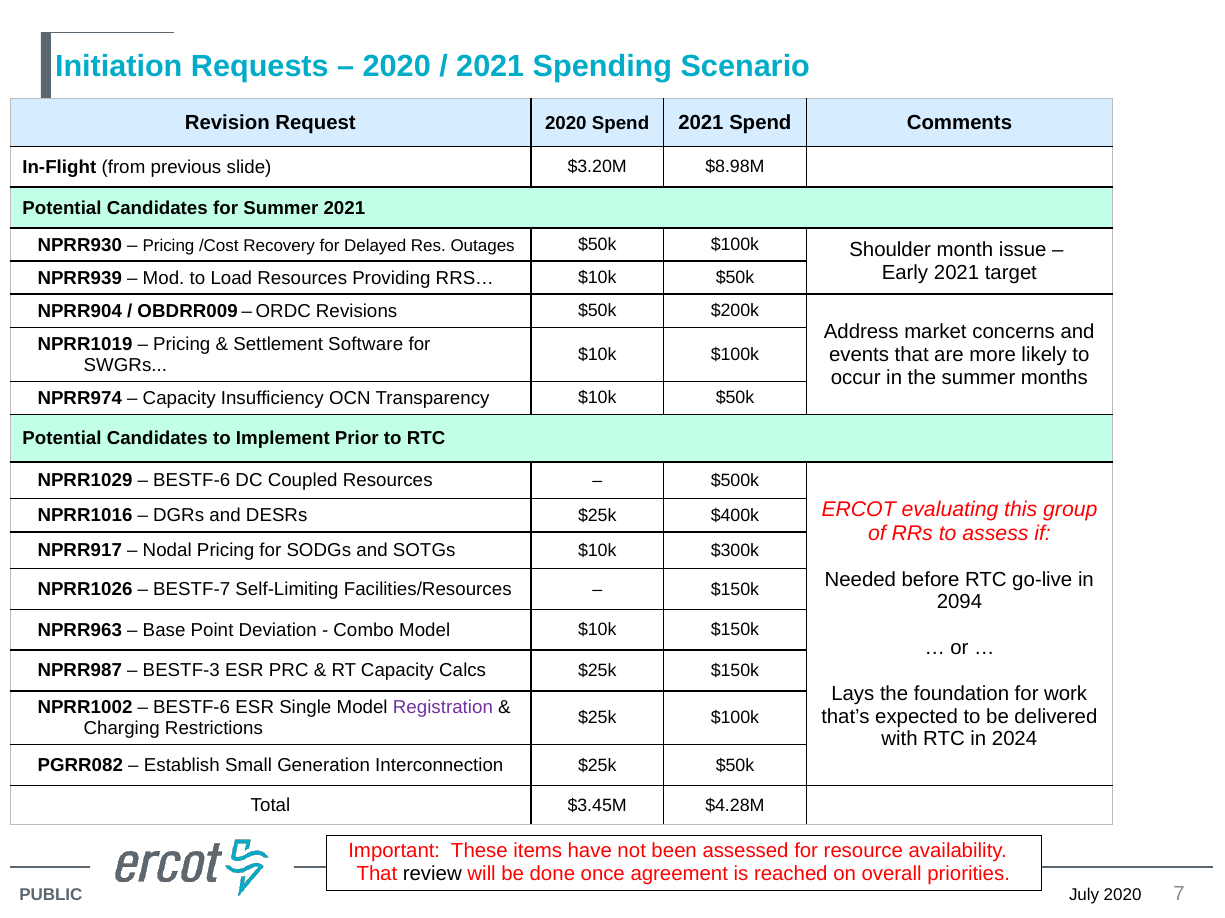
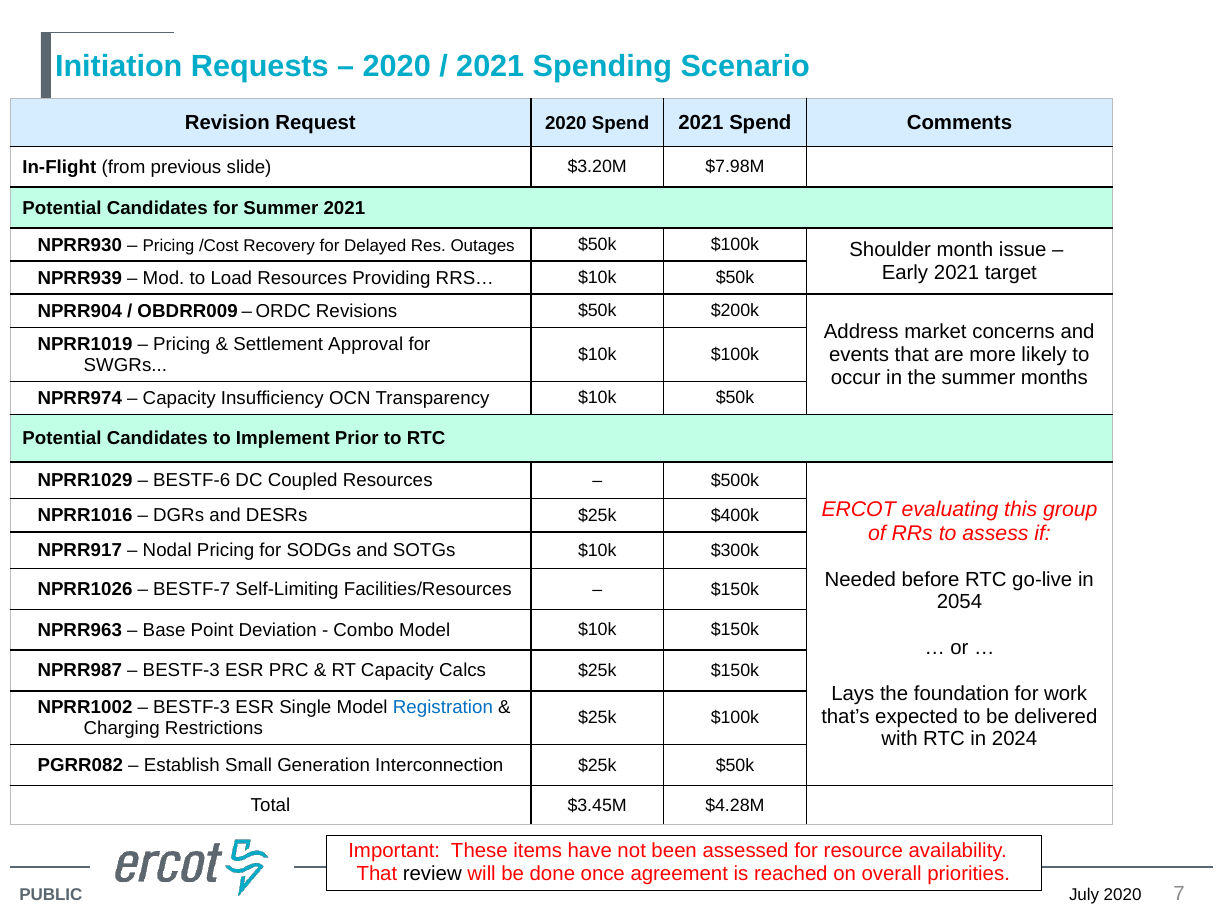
$8.98M: $8.98M -> $7.98M
Software: Software -> Approval
2094: 2094 -> 2054
BESTF-6 at (192, 708): BESTF-6 -> BESTF-3
Registration colour: purple -> blue
